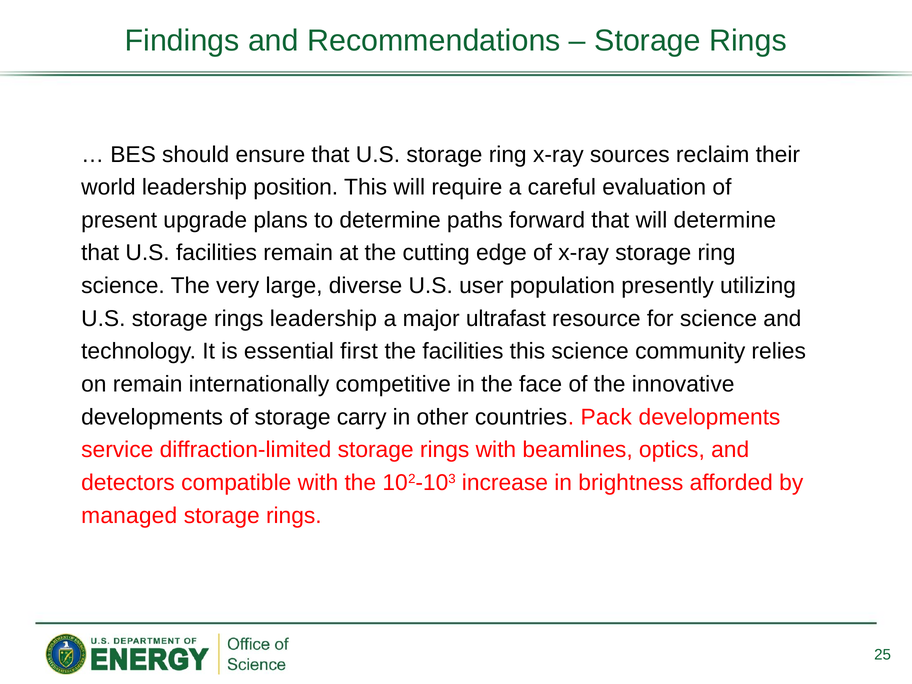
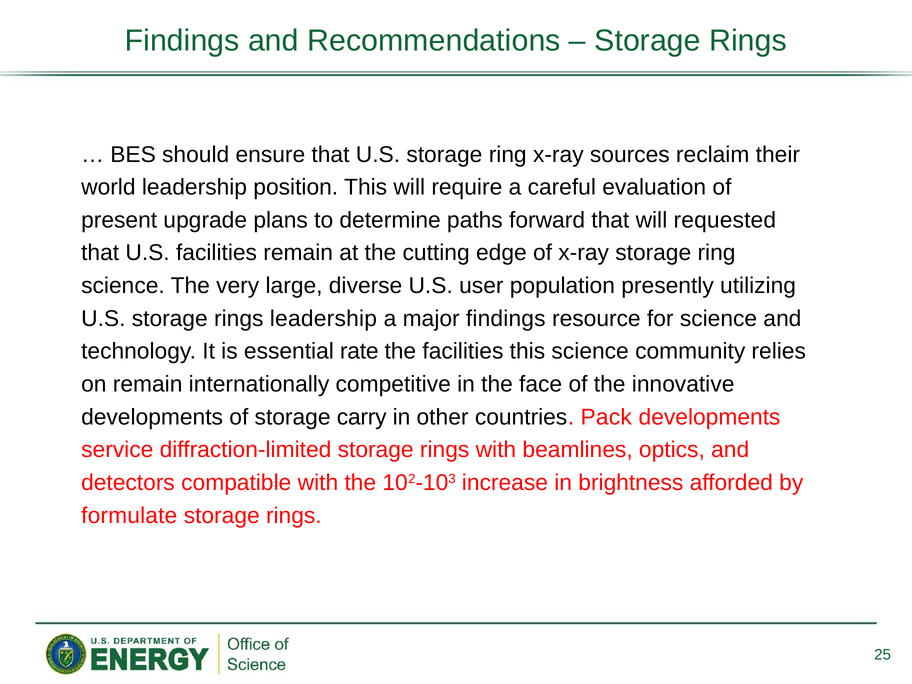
will determine: determine -> requested
major ultrafast: ultrafast -> findings
first: first -> rate
managed: managed -> formulate
